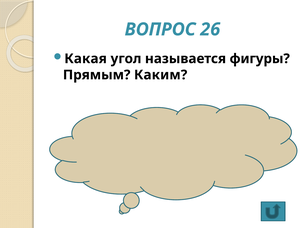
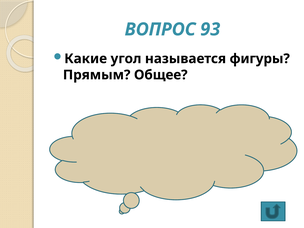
26: 26 -> 93
Какая: Какая -> Какие
Каким: Каким -> Общее
